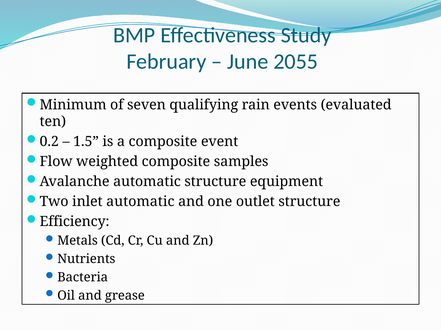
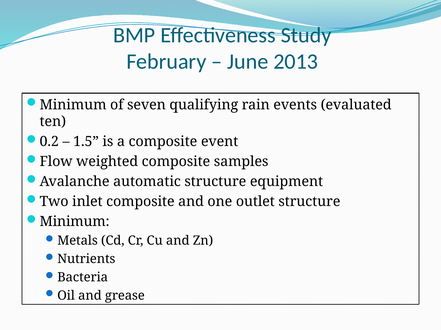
2055: 2055 -> 2013
inlet automatic: automatic -> composite
Efficiency at (75, 222): Efficiency -> Minimum
